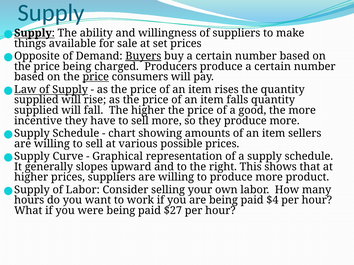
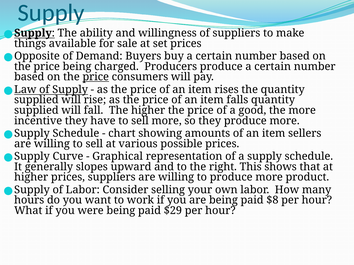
Buyers underline: present -> none
$4: $4 -> $8
$27: $27 -> $29
